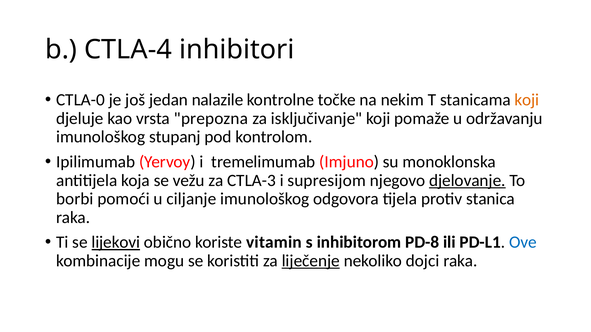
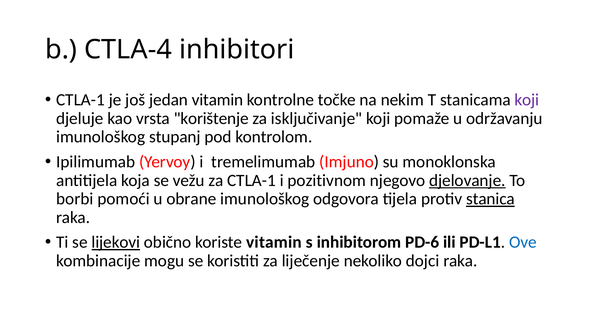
CTLA-0 at (80, 100): CTLA-0 -> CTLA-1
jedan nalazile: nalazile -> vitamin
koji at (527, 100) colour: orange -> purple
prepozna: prepozna -> korištenje
za CTLA-3: CTLA-3 -> CTLA-1
supresijom: supresijom -> pozitivnom
ciljanje: ciljanje -> obrane
stanica underline: none -> present
PD-8: PD-8 -> PD-6
liječenje underline: present -> none
